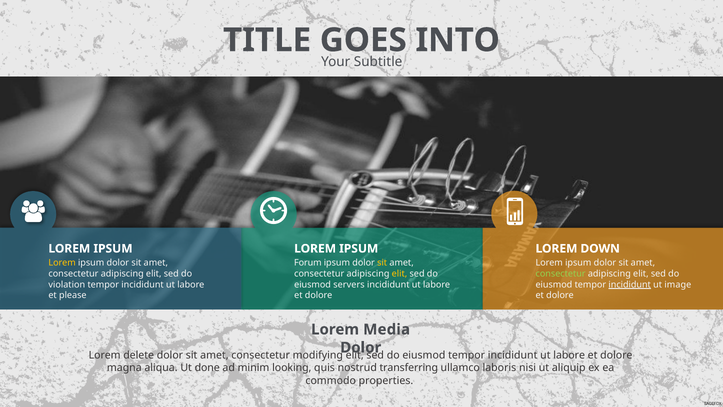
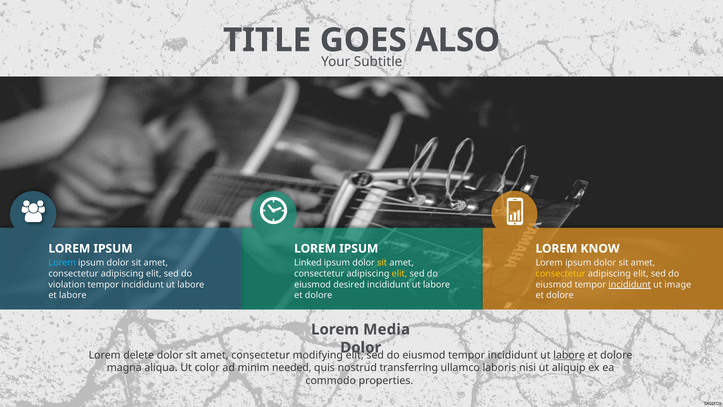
INTO: INTO -> ALSO
DOWN: DOWN -> KNOW
Lorem at (62, 263) colour: yellow -> light blue
Forum: Forum -> Linked
consectetur at (561, 274) colour: light green -> yellow
servers: servers -> desired
et please: please -> labore
labore at (569, 355) underline: none -> present
done: done -> color
looking: looking -> needed
